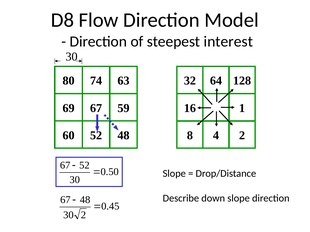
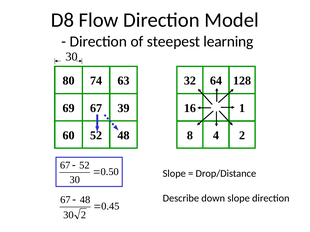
interest: interest -> learning
59: 59 -> 39
